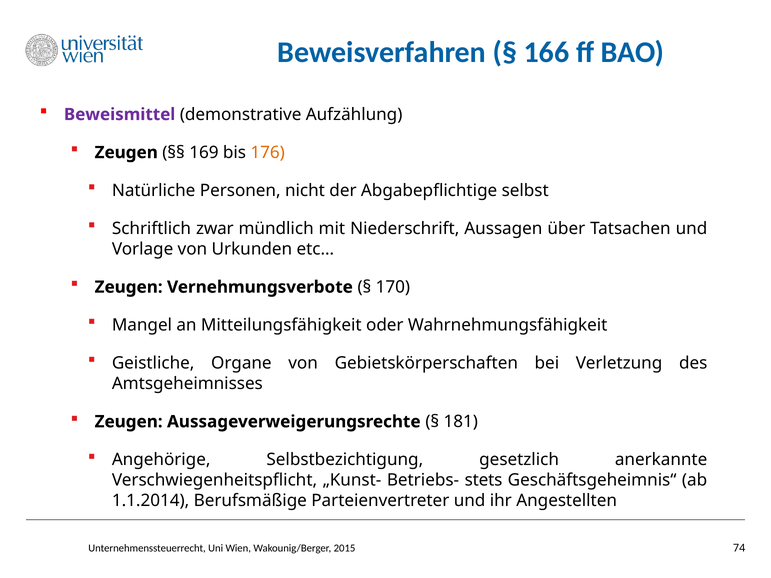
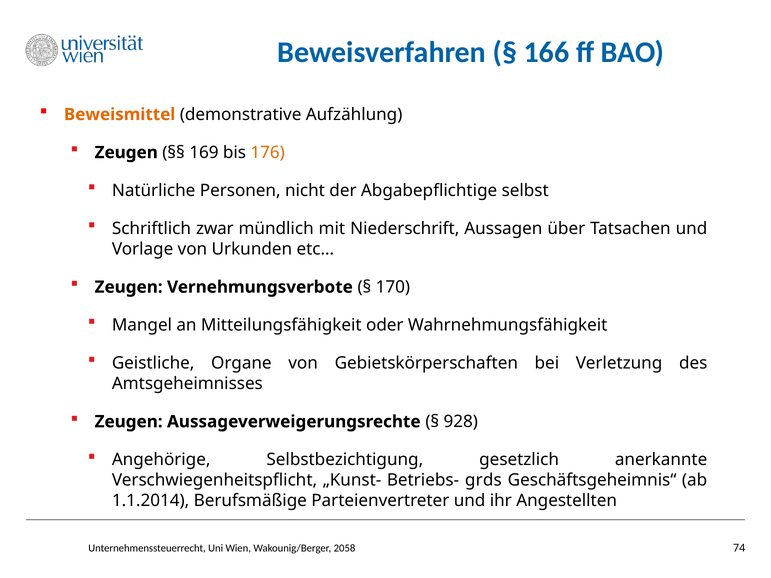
Beweismittel colour: purple -> orange
181: 181 -> 928
stets: stets -> grds
2015: 2015 -> 2058
